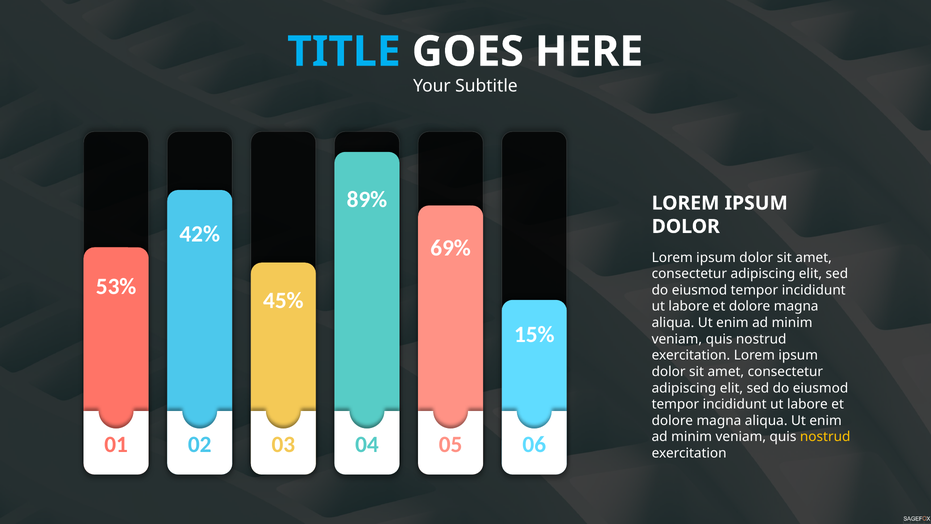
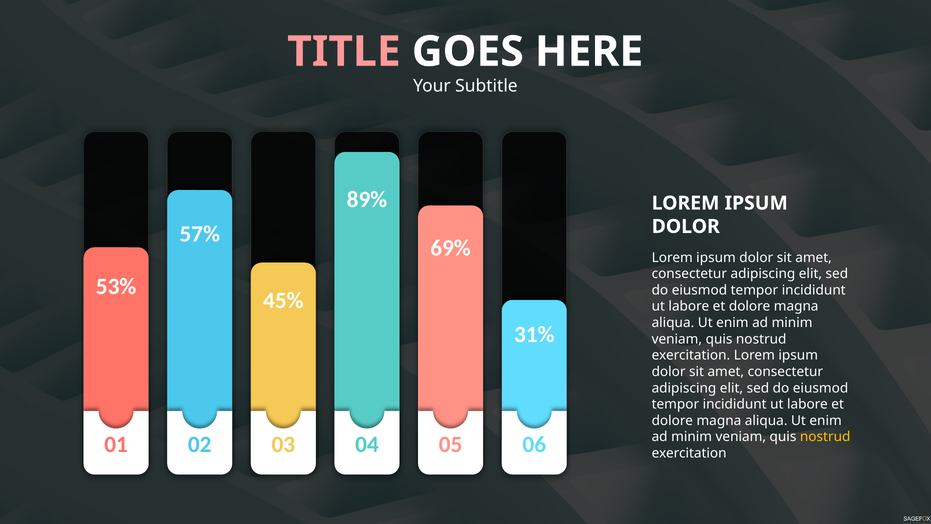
TITLE colour: light blue -> pink
42%: 42% -> 57%
15%: 15% -> 31%
